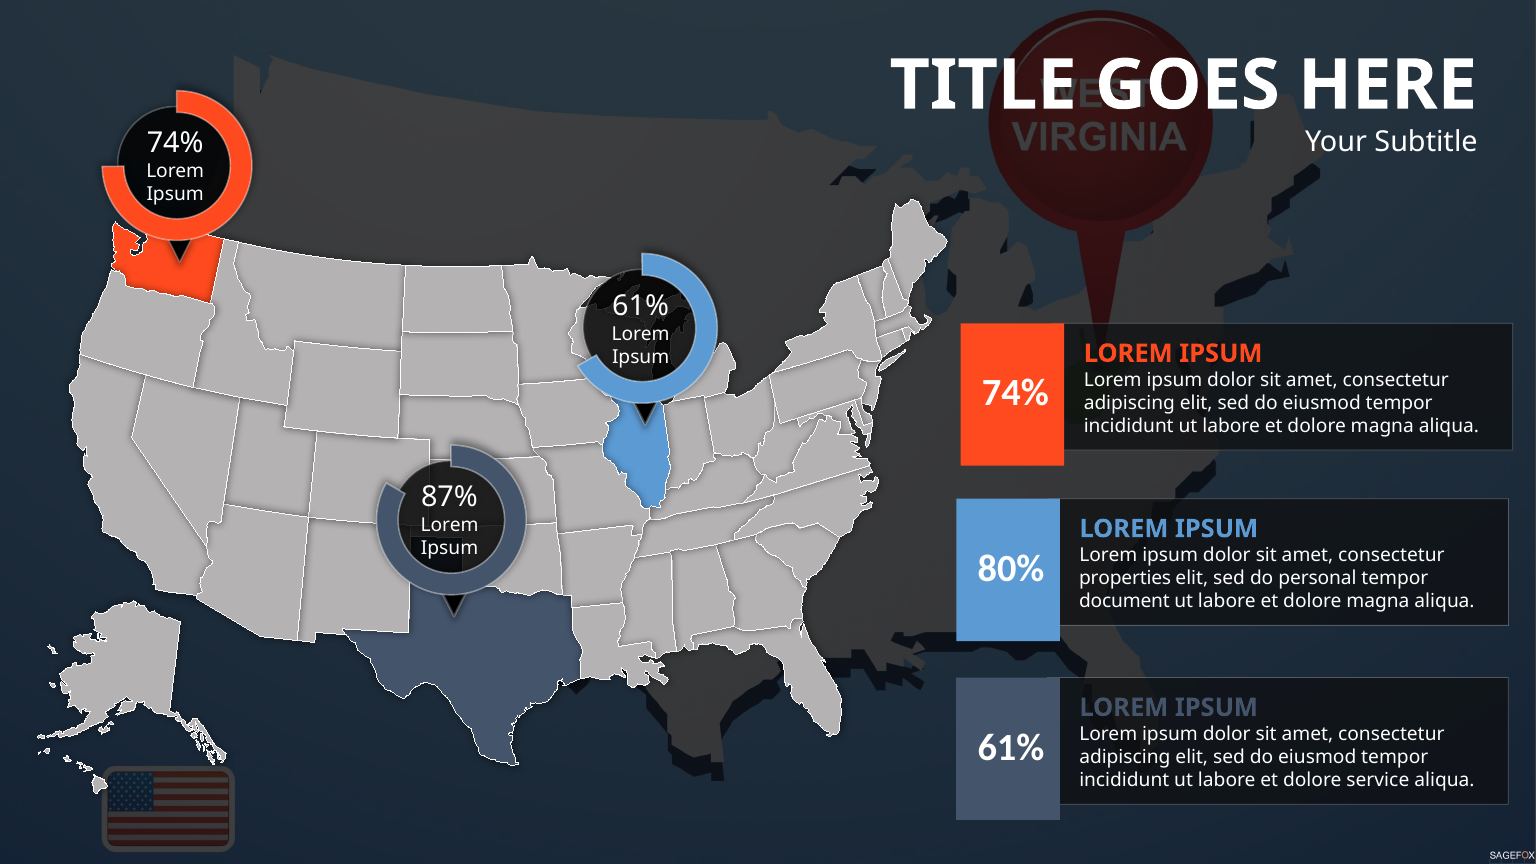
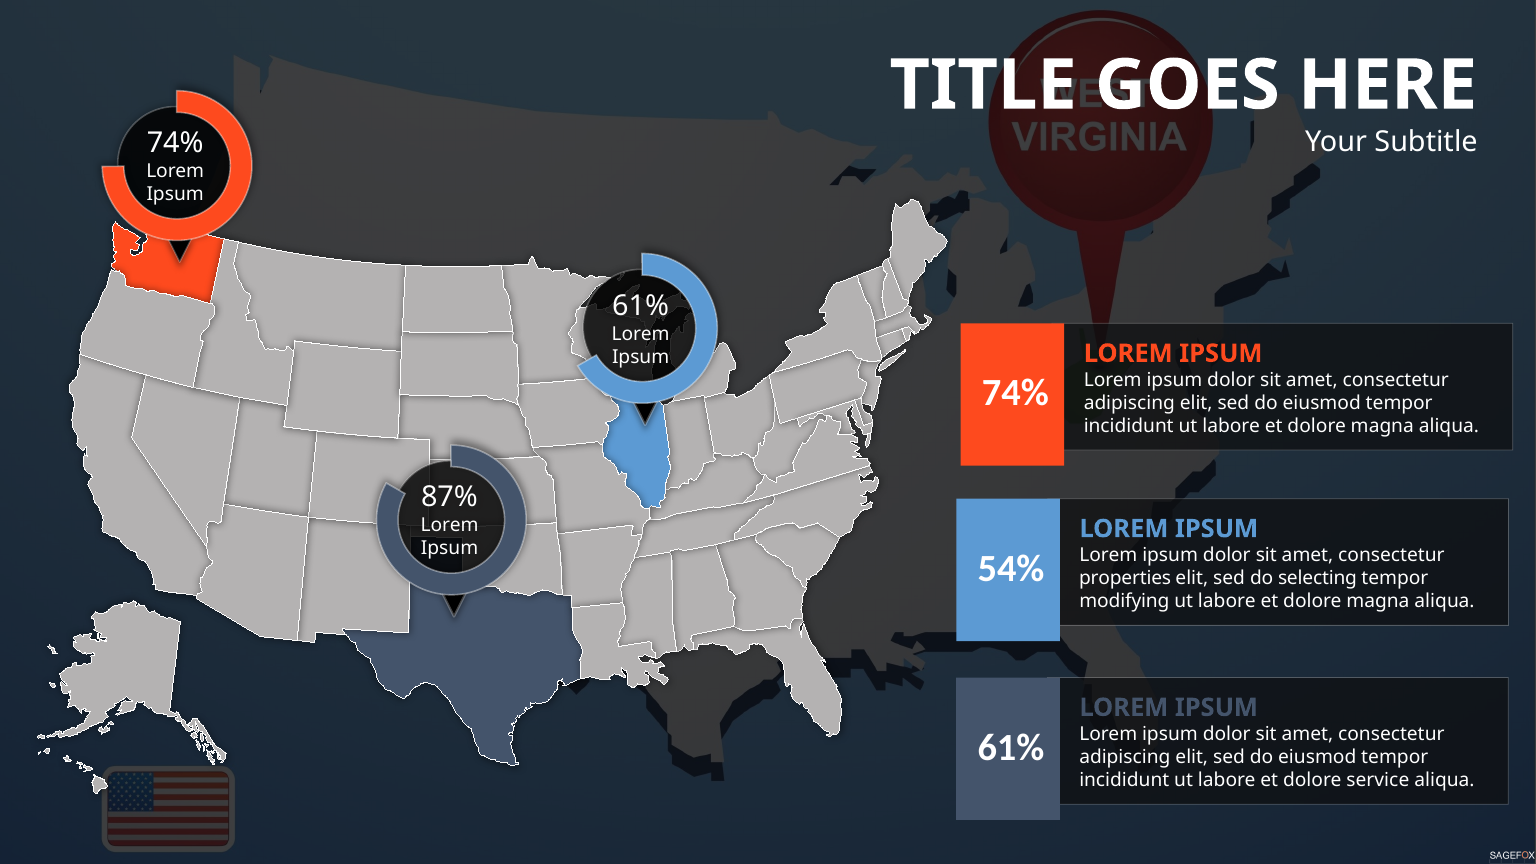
80%: 80% -> 54%
personal: personal -> selecting
document: document -> modifying
